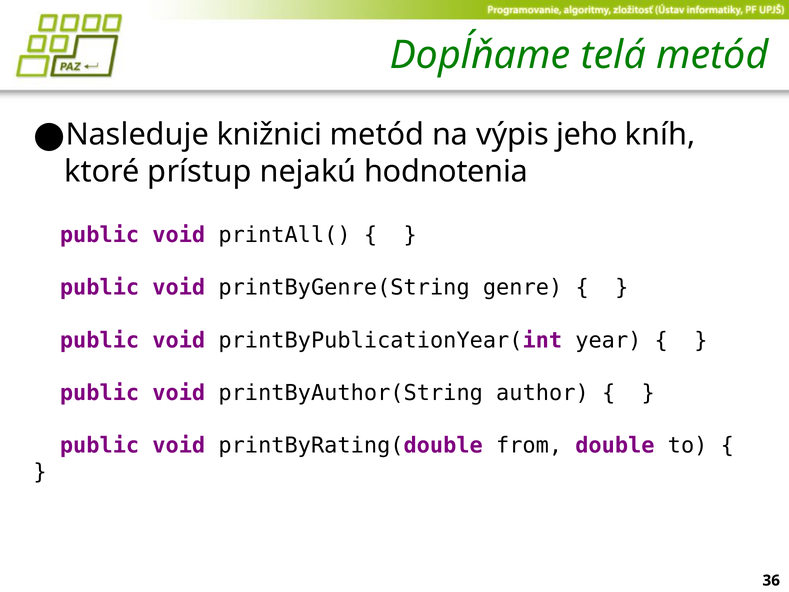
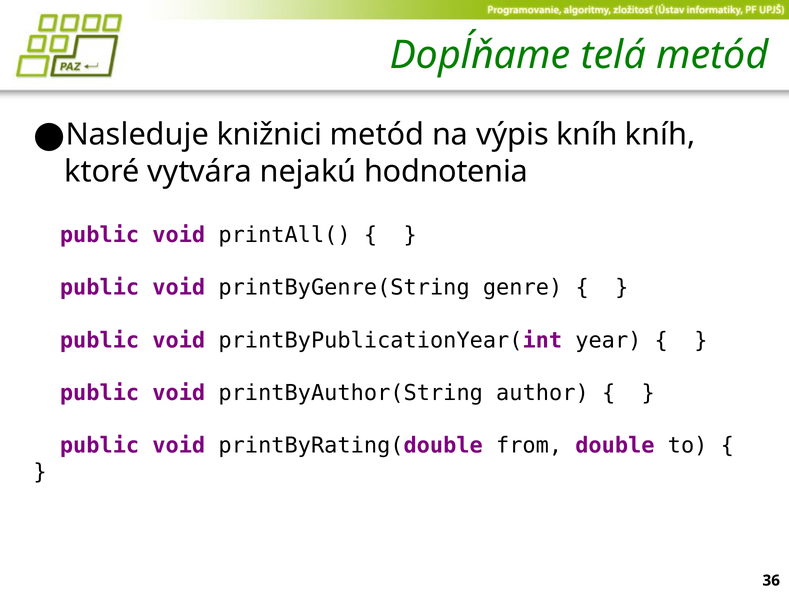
výpis jeho: jeho -> kníh
prístup: prístup -> vytvára
